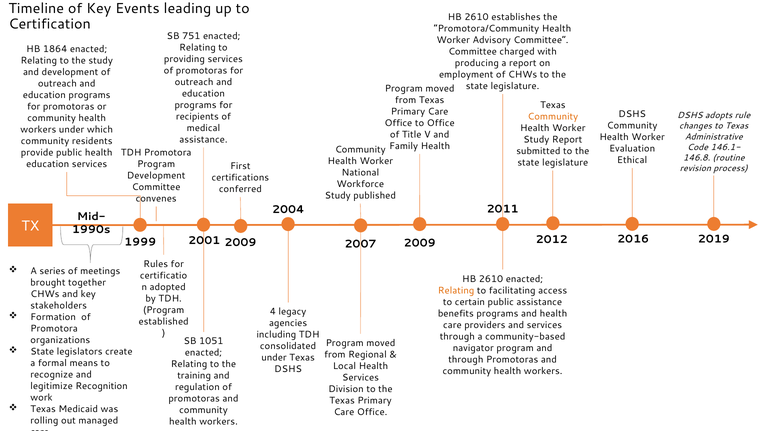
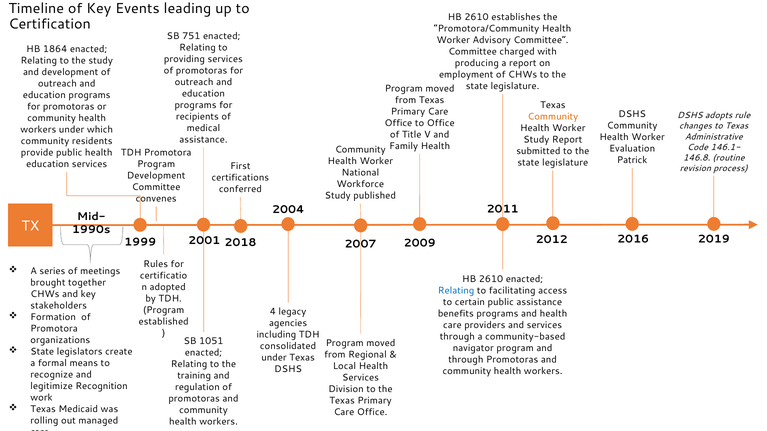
Ethical: Ethical -> Patrick
2009 at (240, 243): 2009 -> 2018
Relating at (456, 291) colour: orange -> blue
